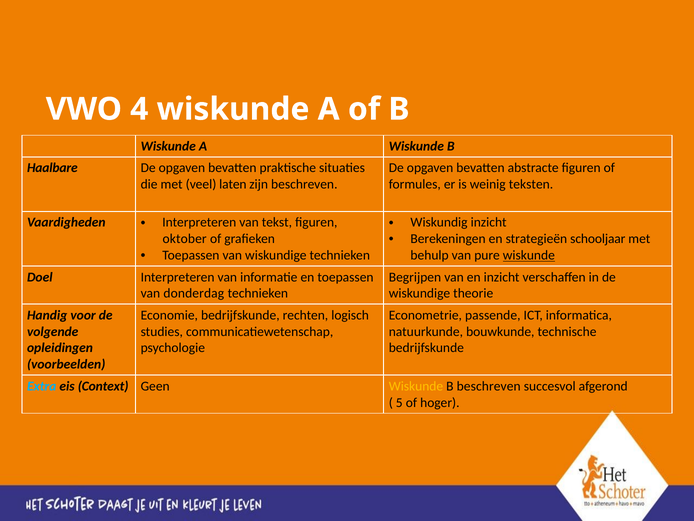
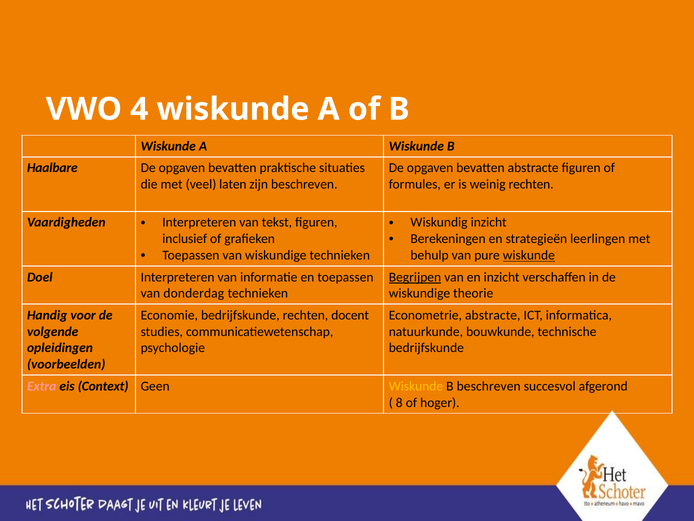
weinig teksten: teksten -> rechten
schooljaar: schooljaar -> leerlingen
oktober: oktober -> inclusief
Begrijpen underline: none -> present
logisch: logisch -> docent
Econometrie passende: passende -> abstracte
Extra colour: light blue -> pink
5: 5 -> 8
